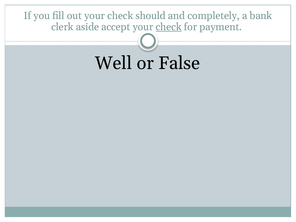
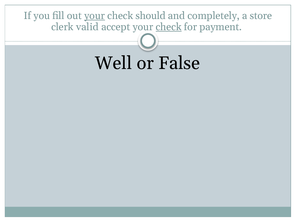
your at (95, 16) underline: none -> present
bank: bank -> store
aside: aside -> valid
